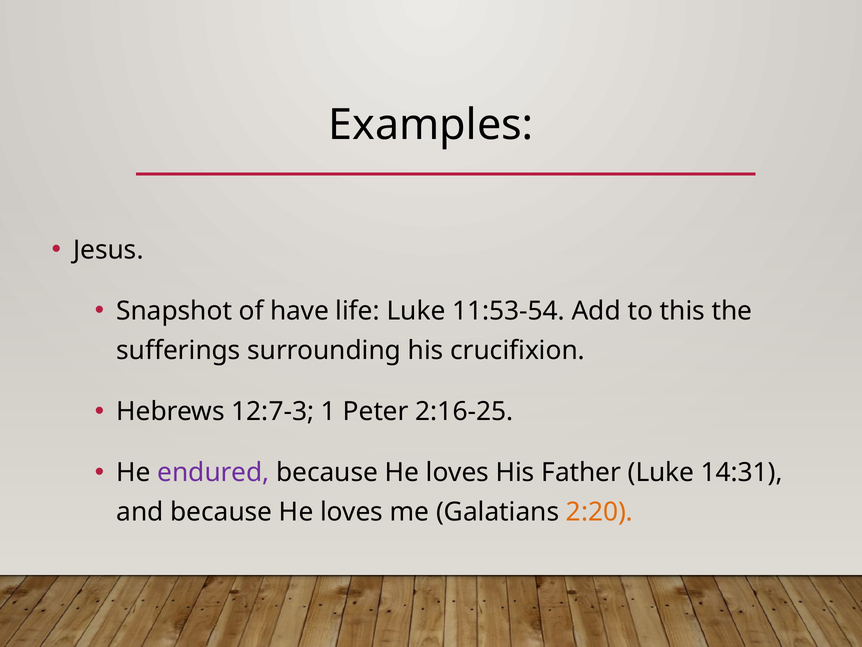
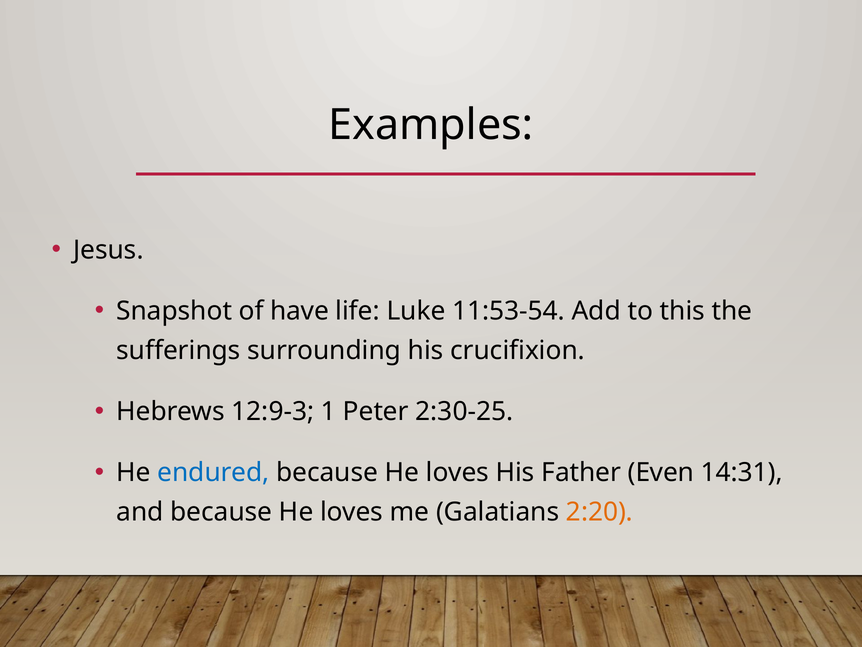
12:7-3: 12:7-3 -> 12:9-3
2:16-25: 2:16-25 -> 2:30-25
endured colour: purple -> blue
Father Luke: Luke -> Even
